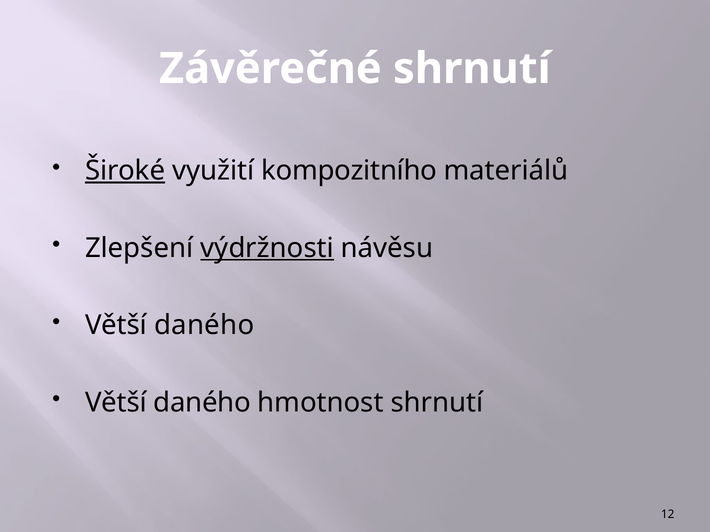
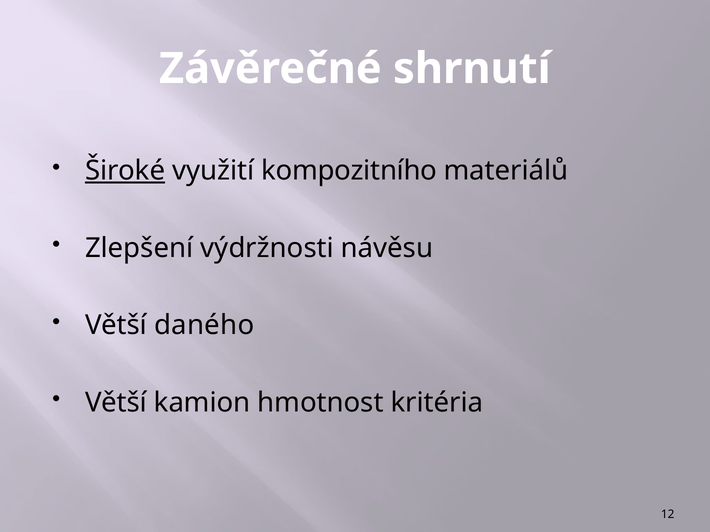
výdržnosti underline: present -> none
daného at (202, 403): daného -> kamion
hmotnost shrnutí: shrnutí -> kritéria
